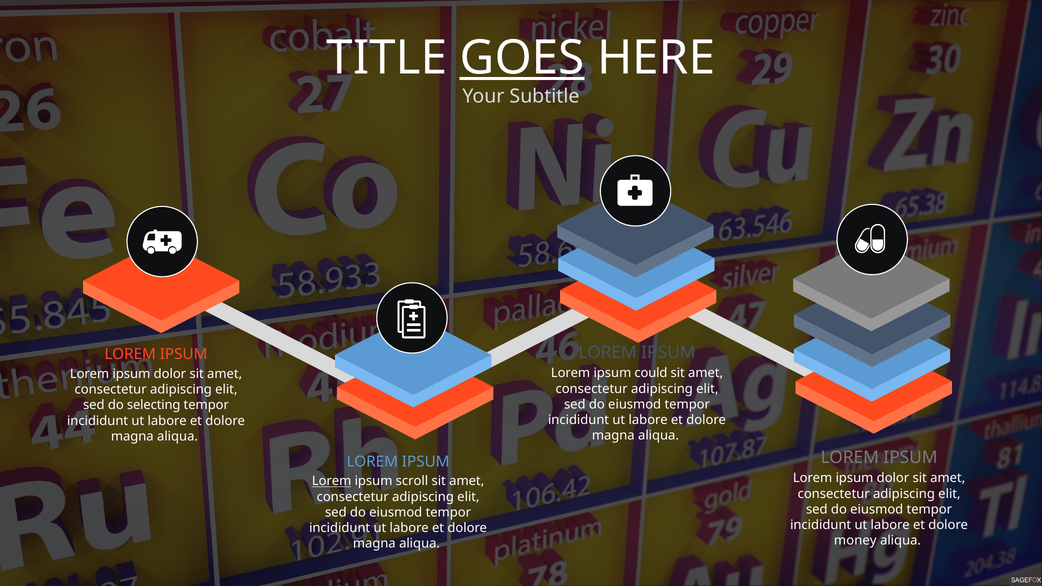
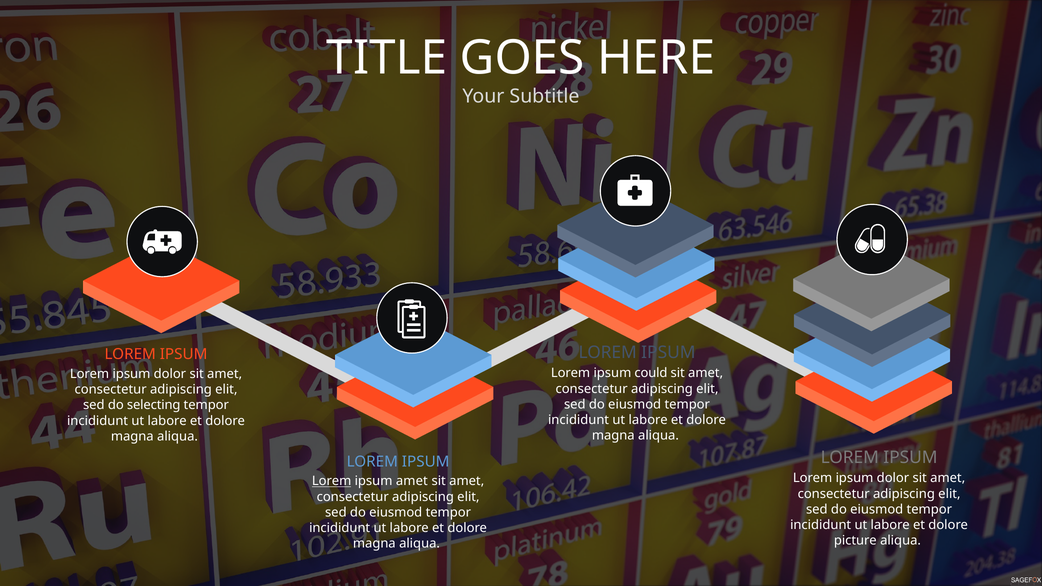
GOES underline: present -> none
ipsum scroll: scroll -> amet
money: money -> picture
